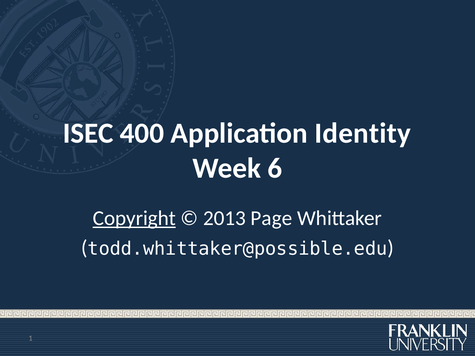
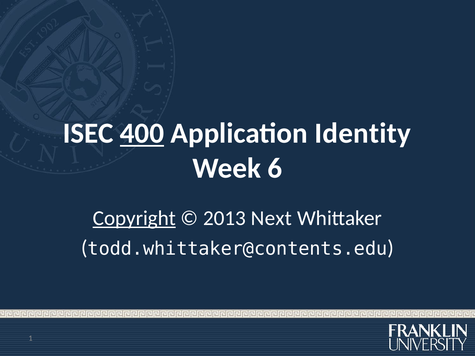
400 underline: none -> present
Page: Page -> Next
todd.whittaker@possible.edu: todd.whittaker@possible.edu -> todd.whittaker@contents.edu
